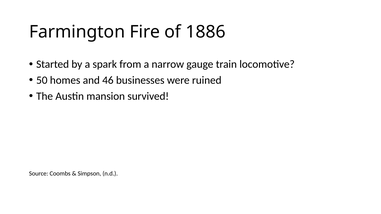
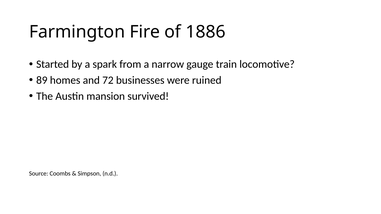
50: 50 -> 89
46: 46 -> 72
